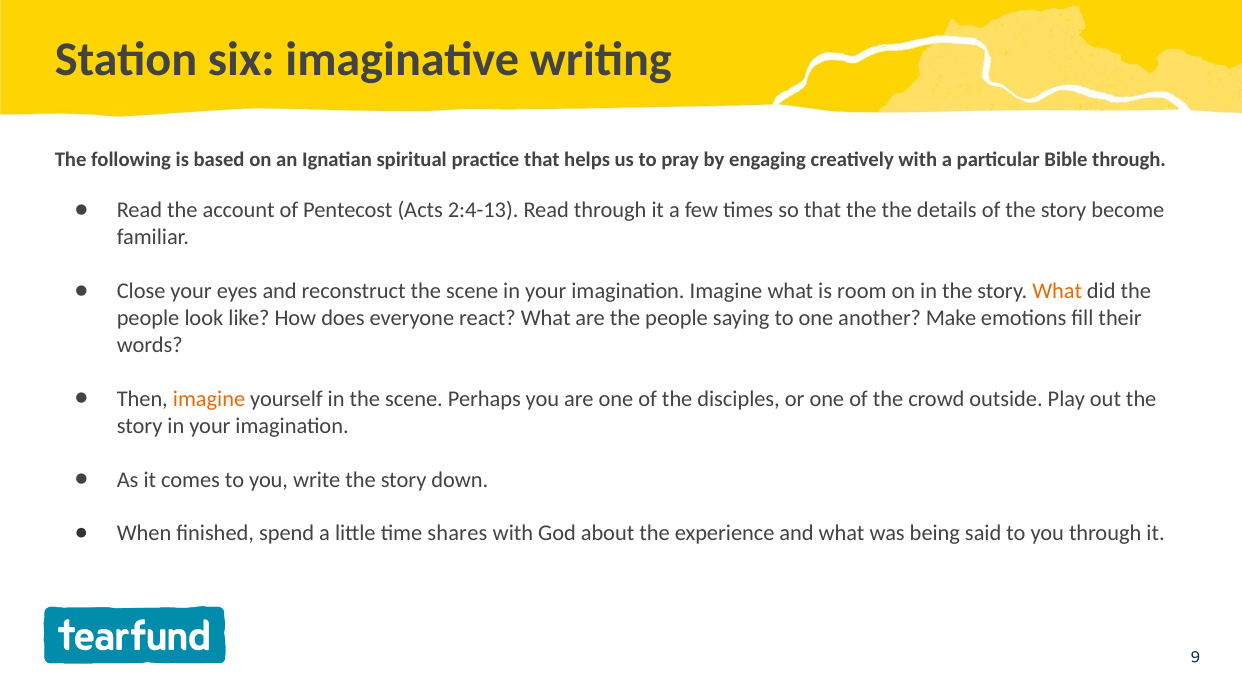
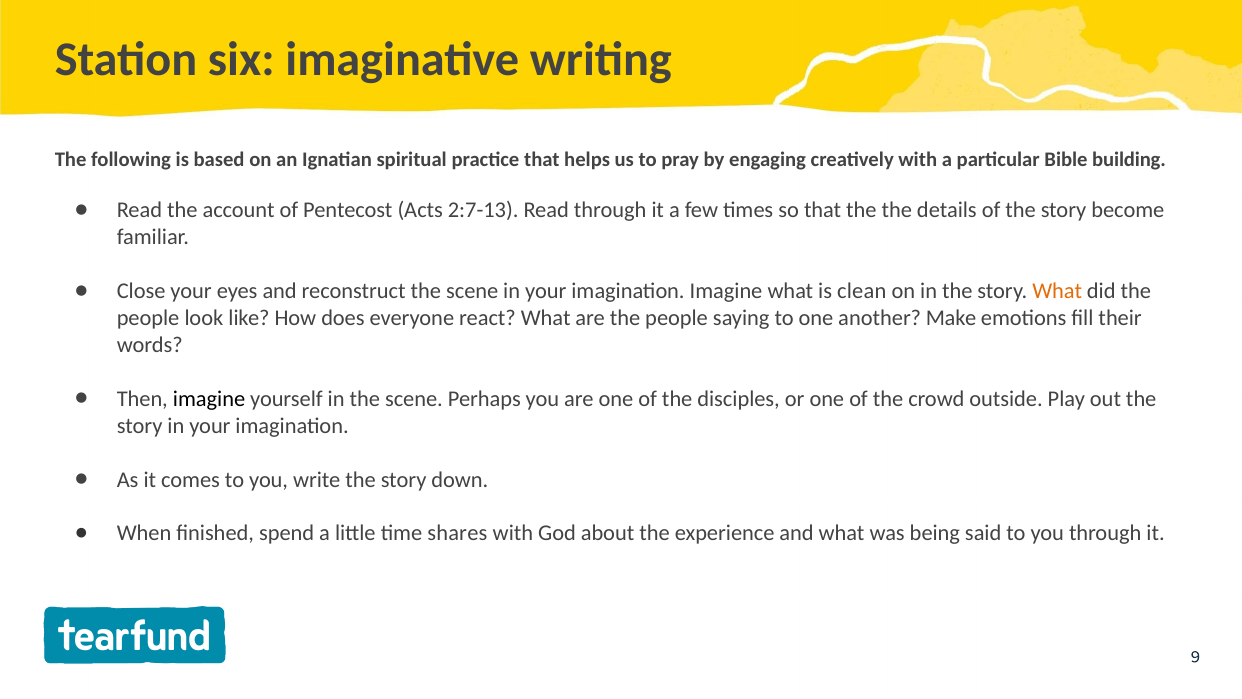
Bible through: through -> building
2:4-13: 2:4-13 -> 2:7-13
room: room -> clean
imagine at (209, 399) colour: orange -> black
